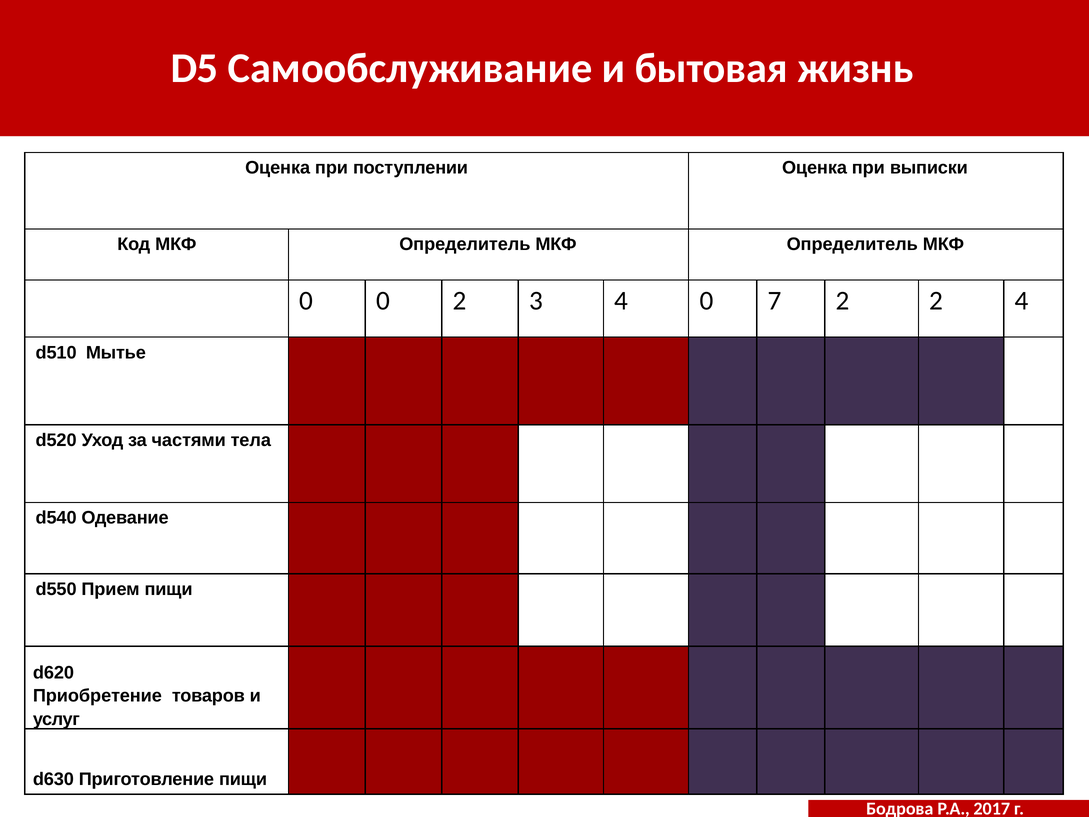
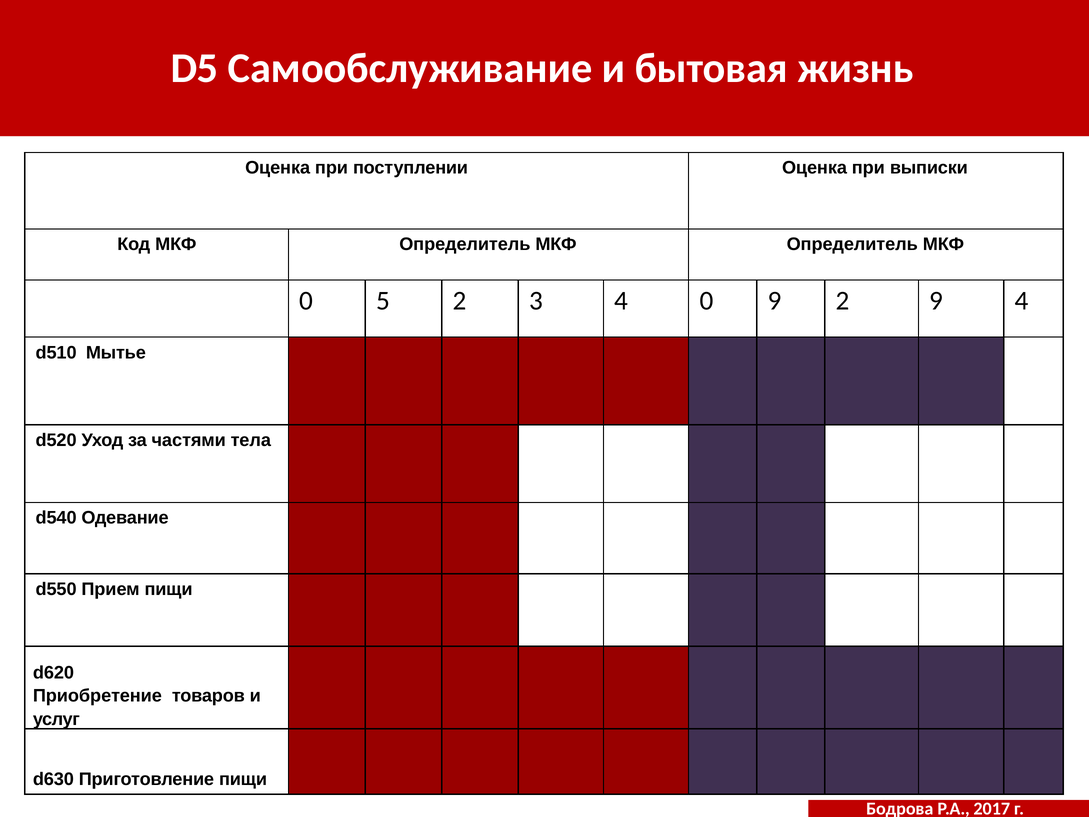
0 0: 0 -> 5
0 7: 7 -> 9
2 2: 2 -> 9
